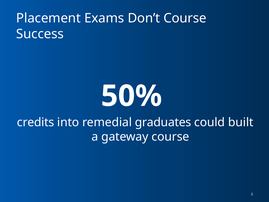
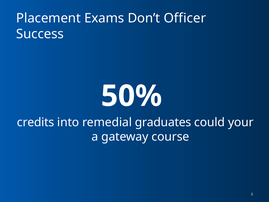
Don’t Course: Course -> Officer
built: built -> your
